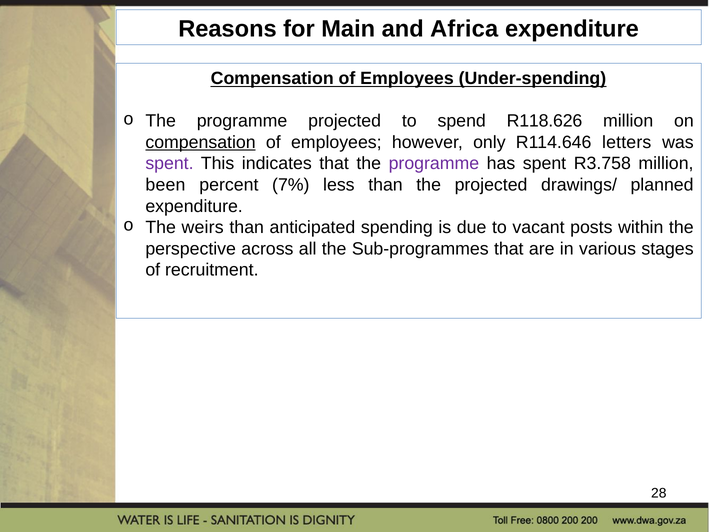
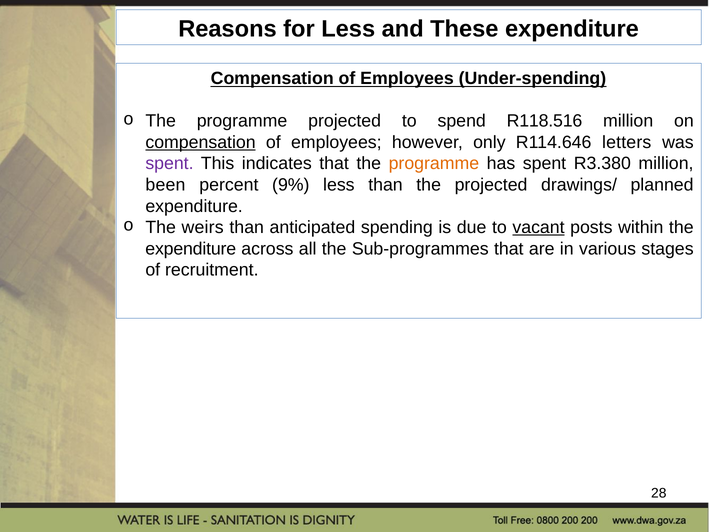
for Main: Main -> Less
Africa: Africa -> These
R118.626: R118.626 -> R118.516
programme at (434, 164) colour: purple -> orange
R3.758: R3.758 -> R3.380
7%: 7% -> 9%
vacant underline: none -> present
perspective at (191, 249): perspective -> expenditure
